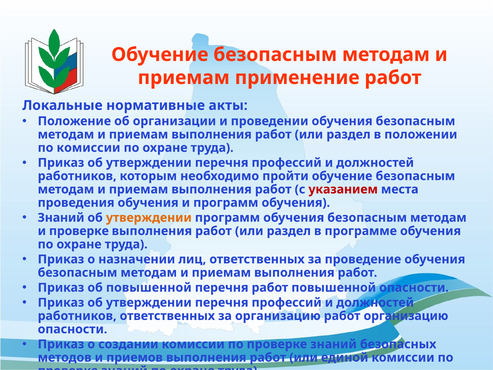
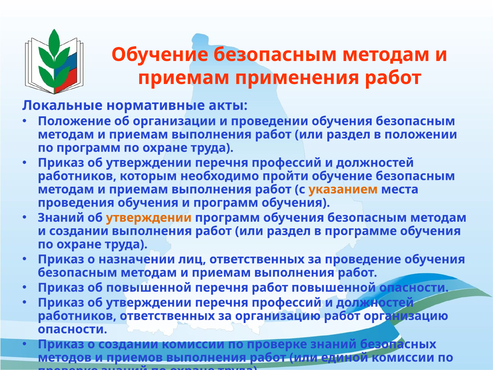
применение: применение -> применения
по комиссии: комиссии -> программ
указанием colour: red -> orange
и проверке: проверке -> создании
